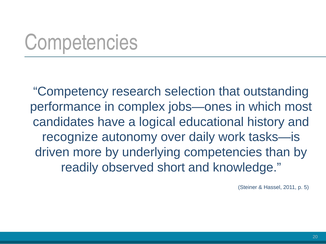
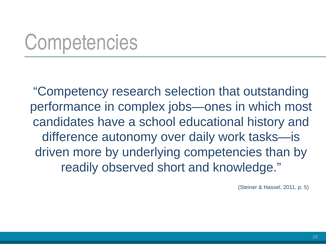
logical: logical -> school
recognize: recognize -> difference
